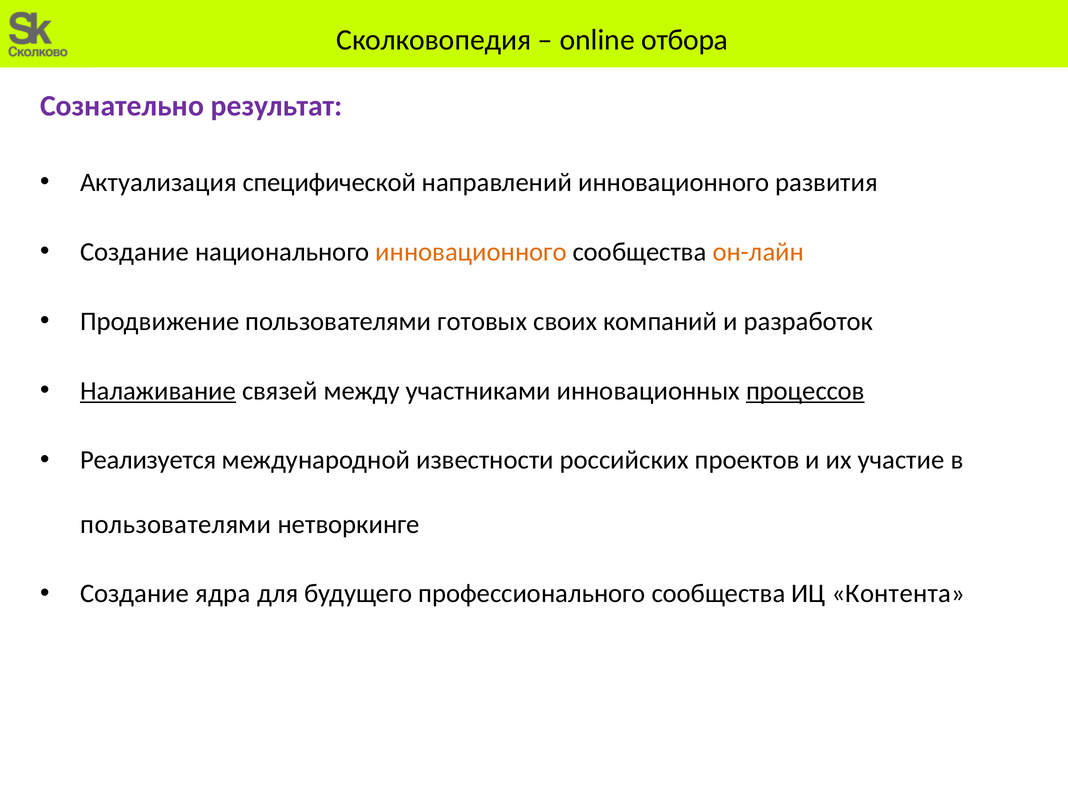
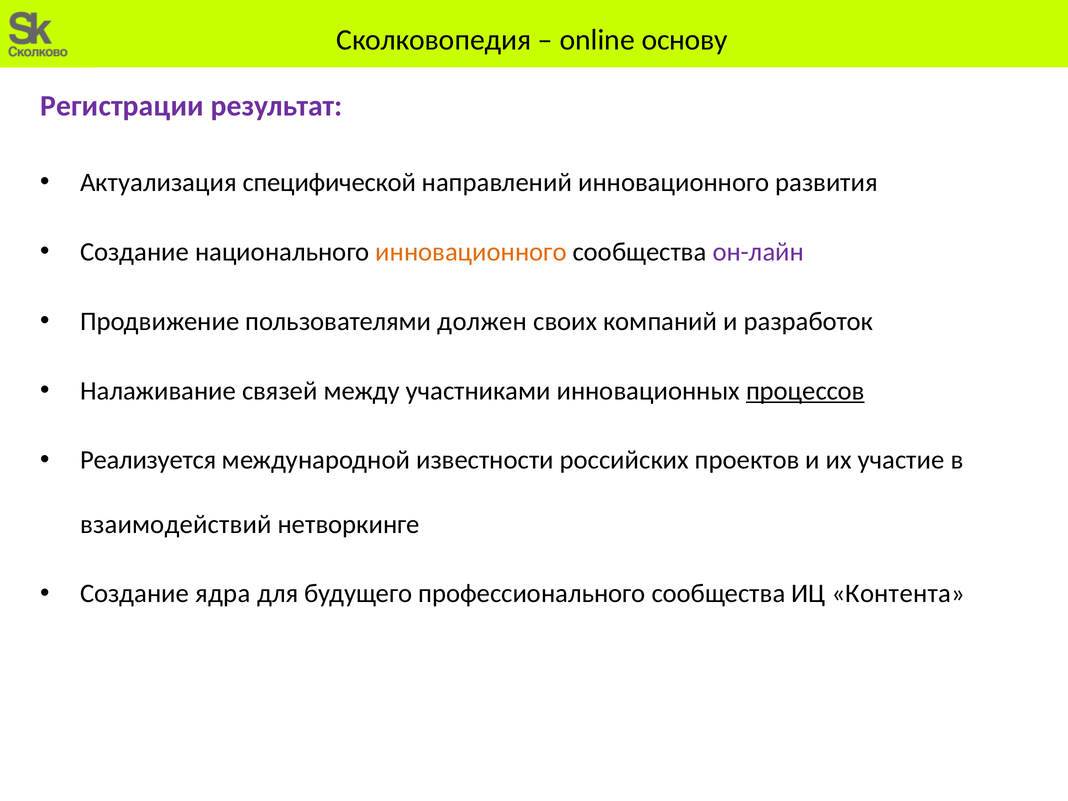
отбора: отбора -> основу
Сознательно: Сознательно -> Регистрации
он-лайн colour: orange -> purple
готовых: готовых -> должен
Налаживание underline: present -> none
пользователями at (176, 524): пользователями -> взаимодействий
